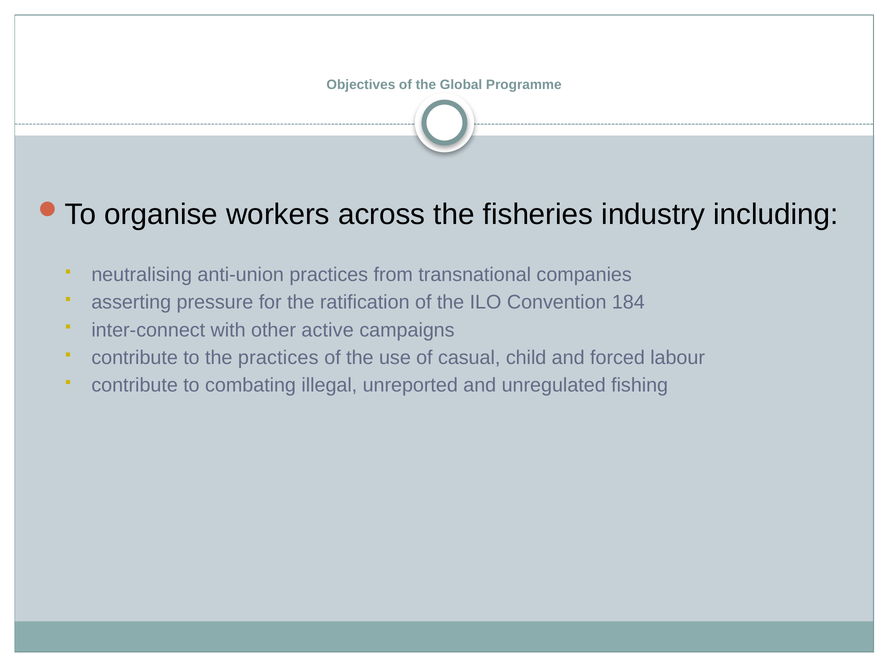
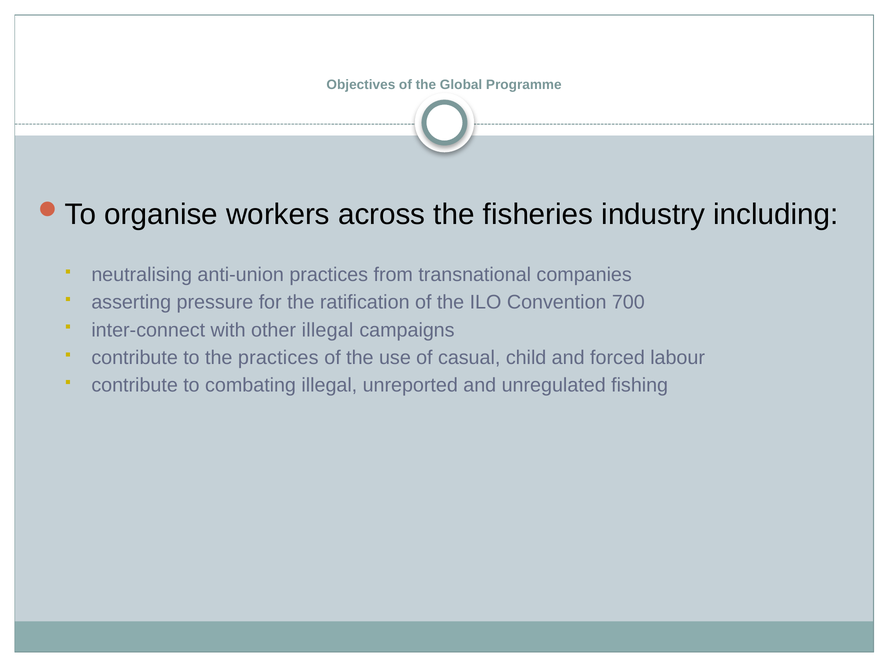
184: 184 -> 700
other active: active -> illegal
